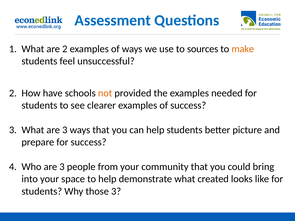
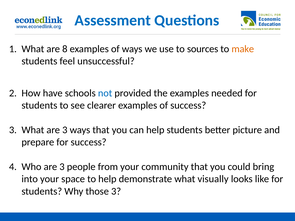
are 2: 2 -> 8
not colour: orange -> blue
created: created -> visually
